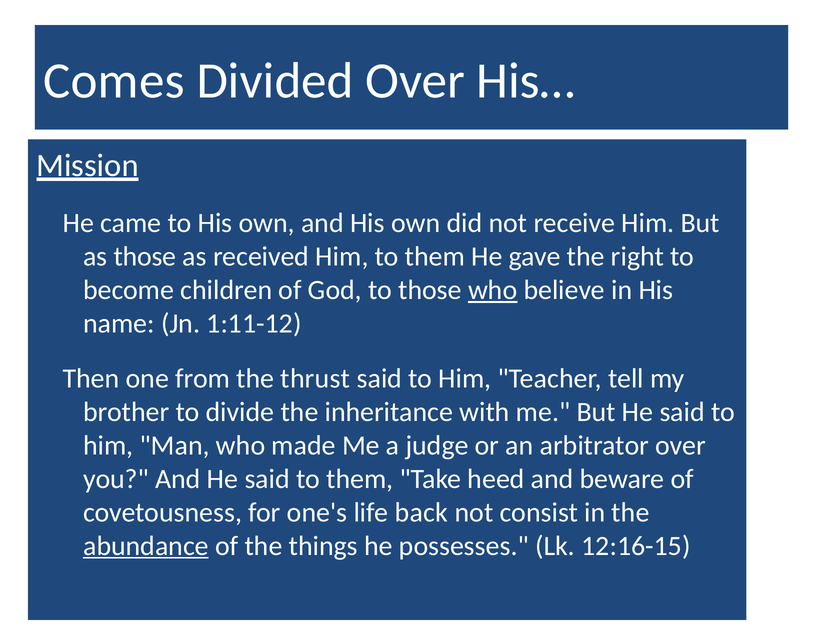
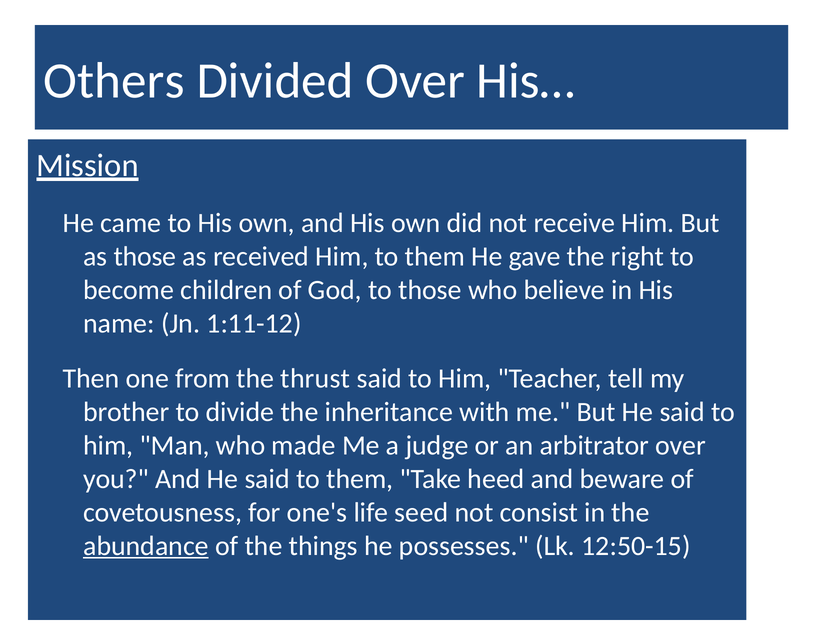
Comes: Comes -> Others
who at (493, 290) underline: present -> none
back: back -> seed
12:16-15: 12:16-15 -> 12:50-15
